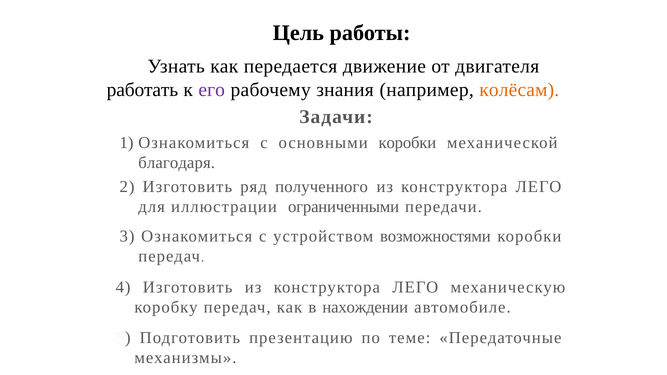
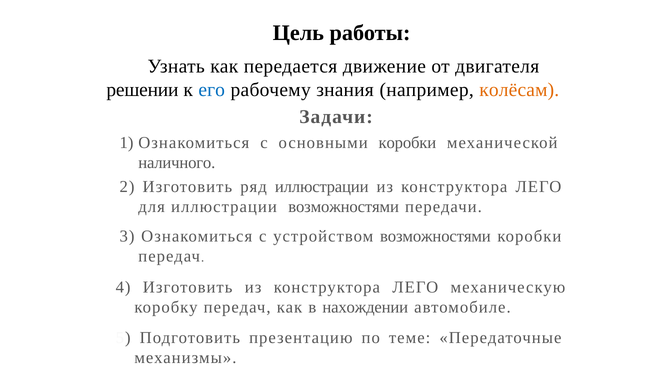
работать: работать -> решении
его colour: purple -> blue
благодаря: благодаря -> наличного
ряд полученного: полученного -> иллюстрации
иллюстрации ограниченными: ограниченными -> возможностями
